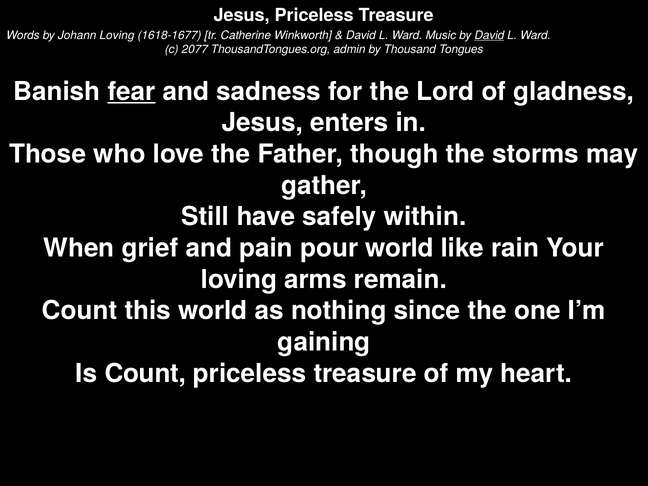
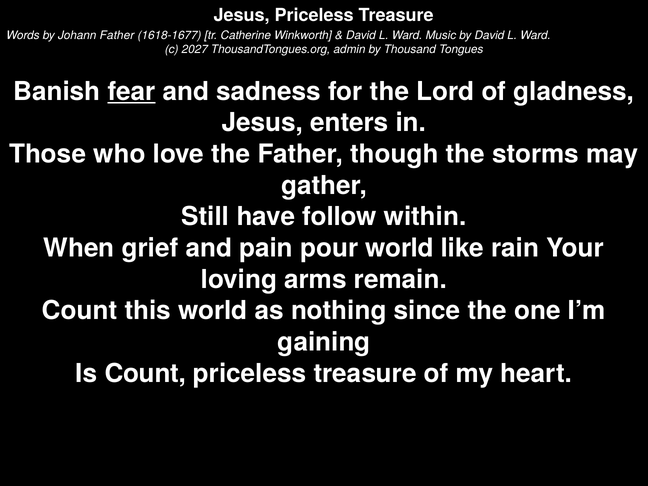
Johann Loving: Loving -> Father
David at (489, 35) underline: present -> none
2077: 2077 -> 2027
safely: safely -> follow
